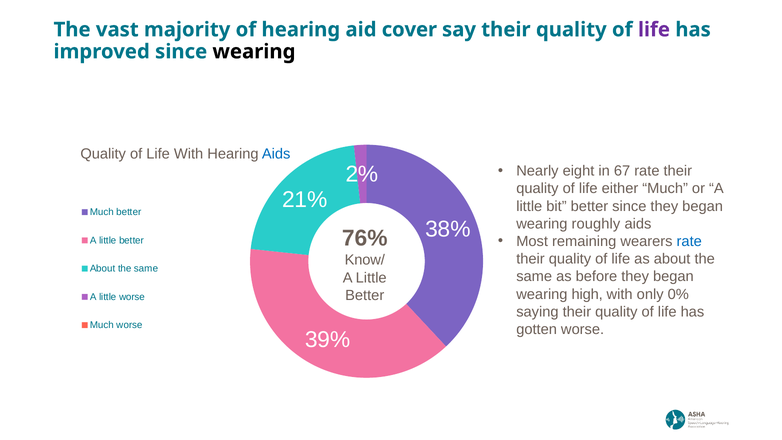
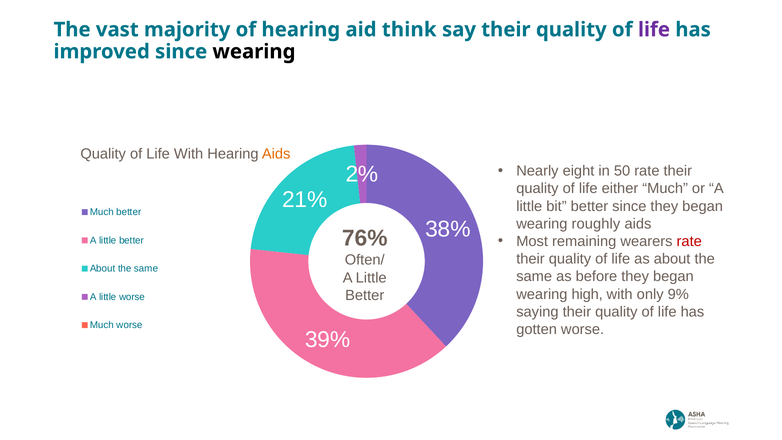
cover: cover -> think
Aids at (276, 154) colour: blue -> orange
67: 67 -> 50
rate at (689, 241) colour: blue -> red
Know/: Know/ -> Often/
0%: 0% -> 9%
